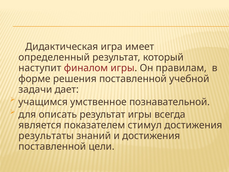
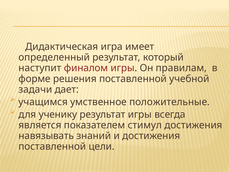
познавательной: познавательной -> положительные
описать: описать -> ученику
результаты: результаты -> навязывать
